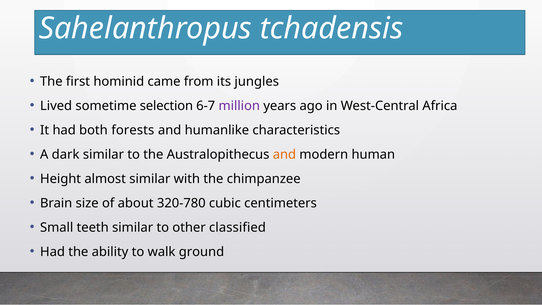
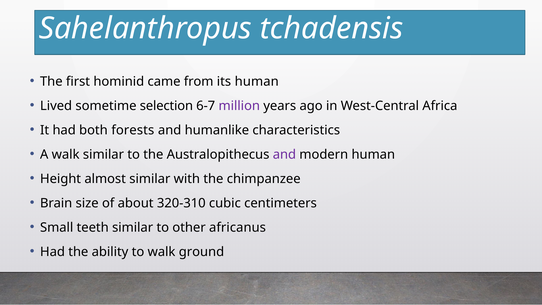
its jungles: jungles -> human
A dark: dark -> walk
and at (284, 154) colour: orange -> purple
320-780: 320-780 -> 320-310
classified: classified -> africanus
